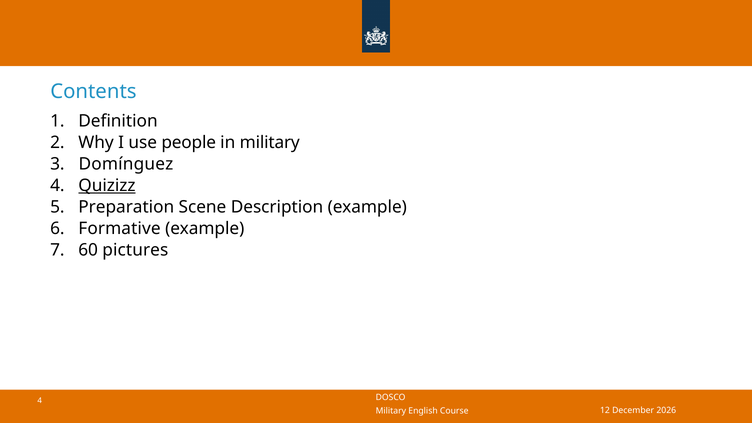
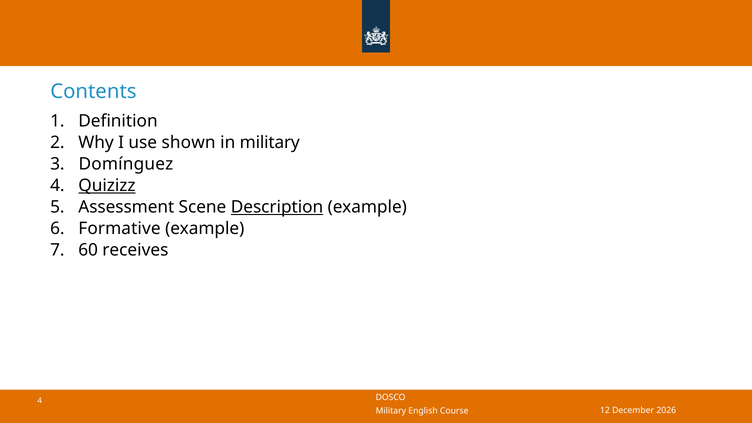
people: people -> shown
Preparation: Preparation -> Assessment
Description underline: none -> present
pictures: pictures -> receives
